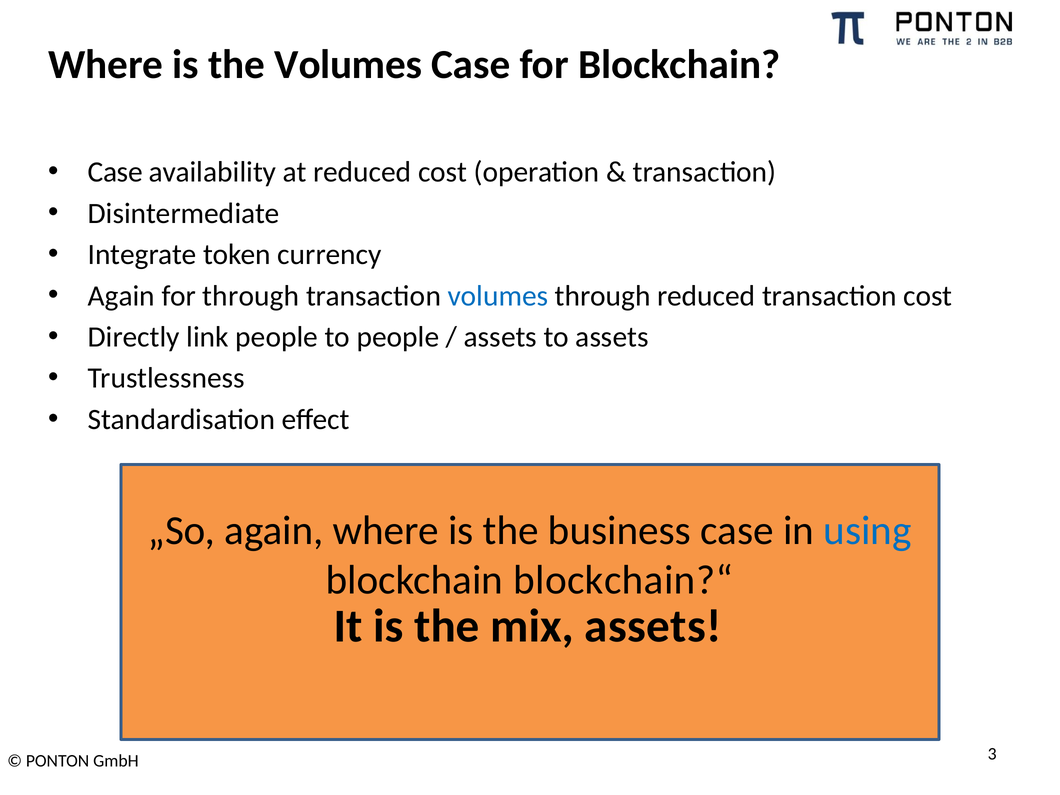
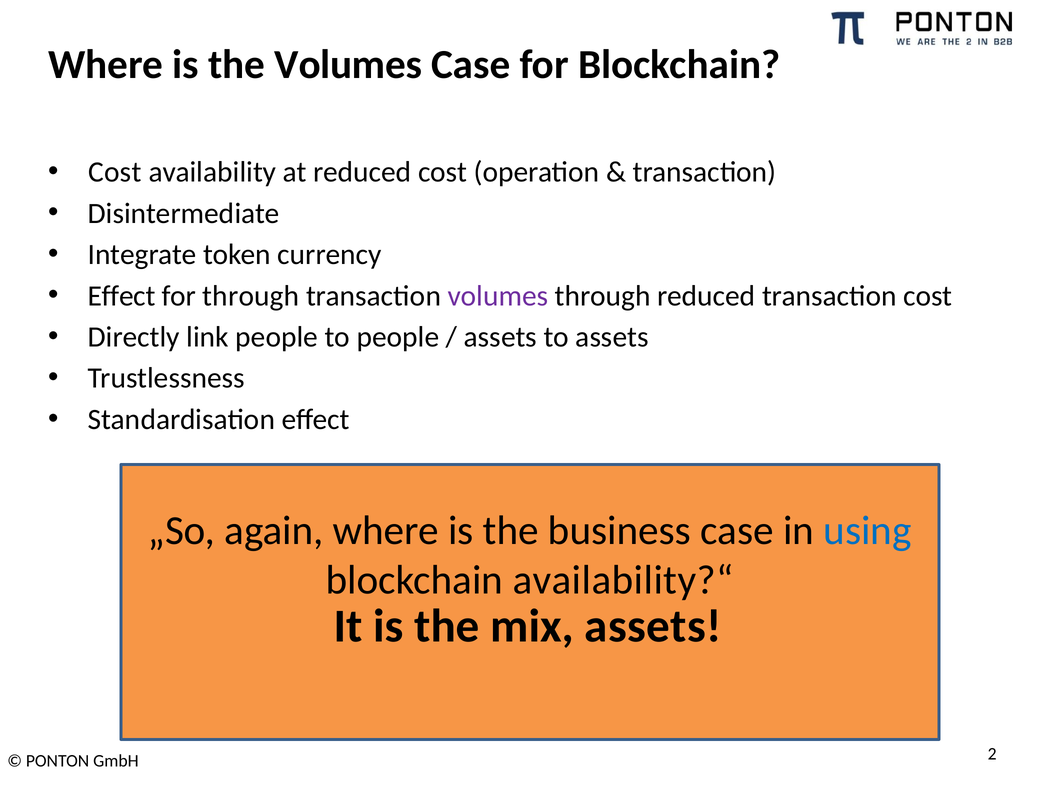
Case at (115, 172): Case -> Cost
Again at (121, 296): Again -> Effect
volumes at (498, 296) colour: blue -> purple
blockchain?“: blockchain?“ -> availability?“
3: 3 -> 2
